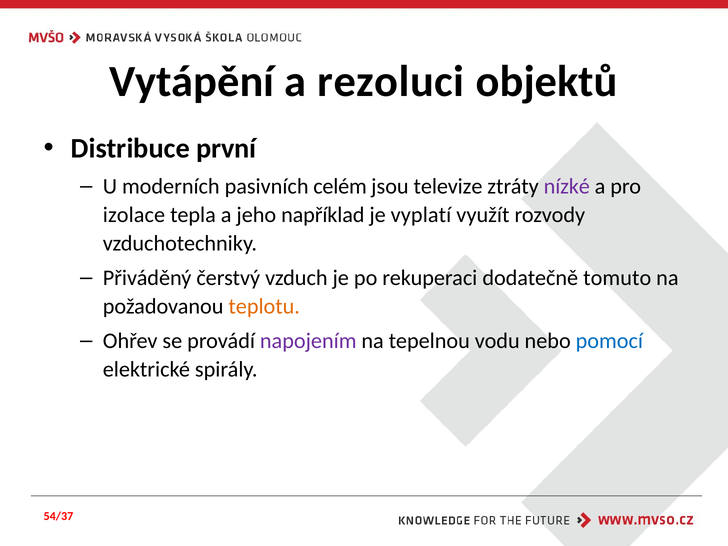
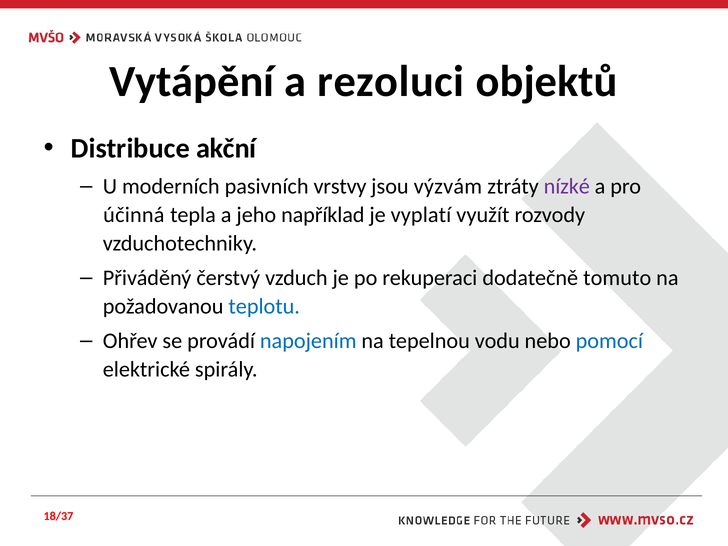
první: první -> akční
celém: celém -> vrstvy
televize: televize -> výzvám
izolace: izolace -> účinná
teplotu colour: orange -> blue
napojením colour: purple -> blue
54/37: 54/37 -> 18/37
